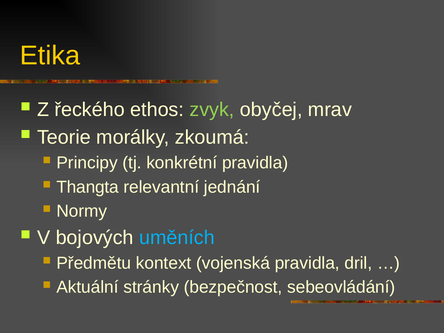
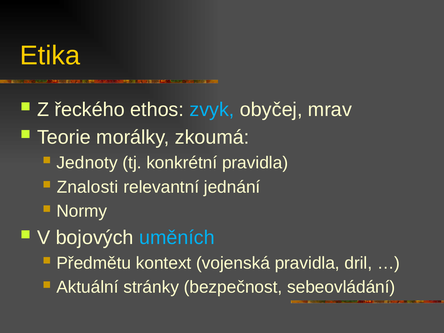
zvyk colour: light green -> light blue
Principy: Principy -> Jednoty
Thangta: Thangta -> Znalosti
